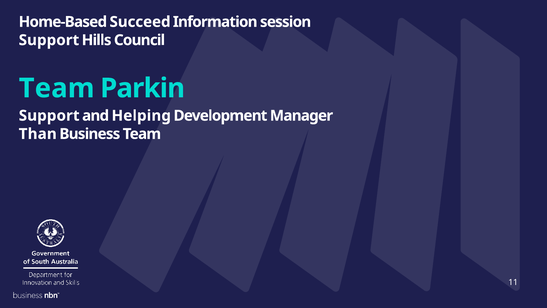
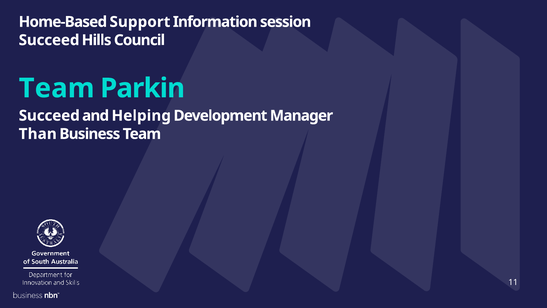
Succeed: Succeed -> Support
Support at (49, 40): Support -> Succeed
Support at (49, 116): Support -> Succeed
